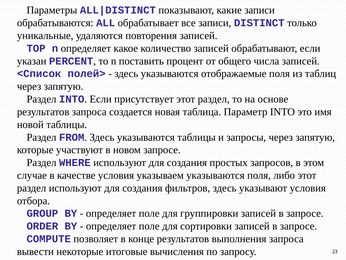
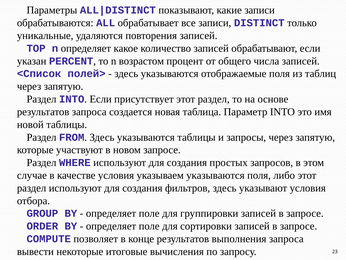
поставить: поставить -> возрастом
